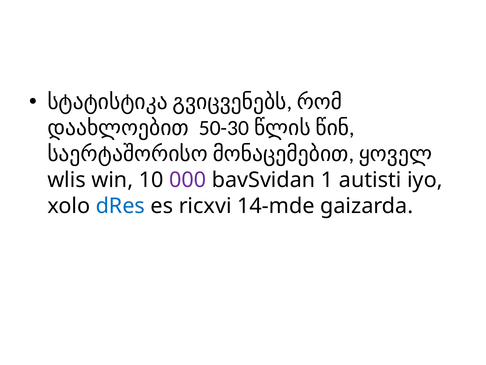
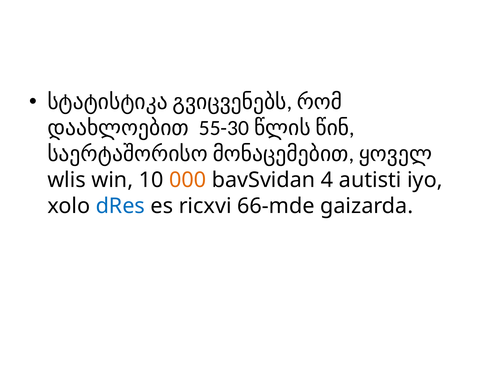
50-30: 50-30 -> 55-30
000 colour: purple -> orange
1: 1 -> 4
14-mde: 14-mde -> 66-mde
